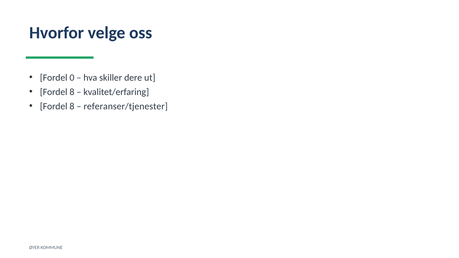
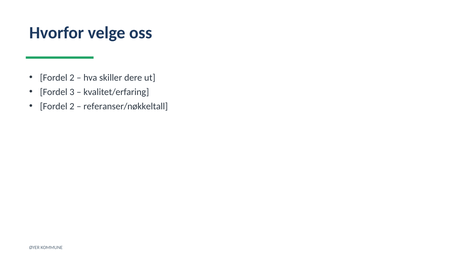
0 at (72, 78): 0 -> 2
8 at (72, 92): 8 -> 3
8 at (72, 106): 8 -> 2
referanser/tjenester: referanser/tjenester -> referanser/nøkkeltall
